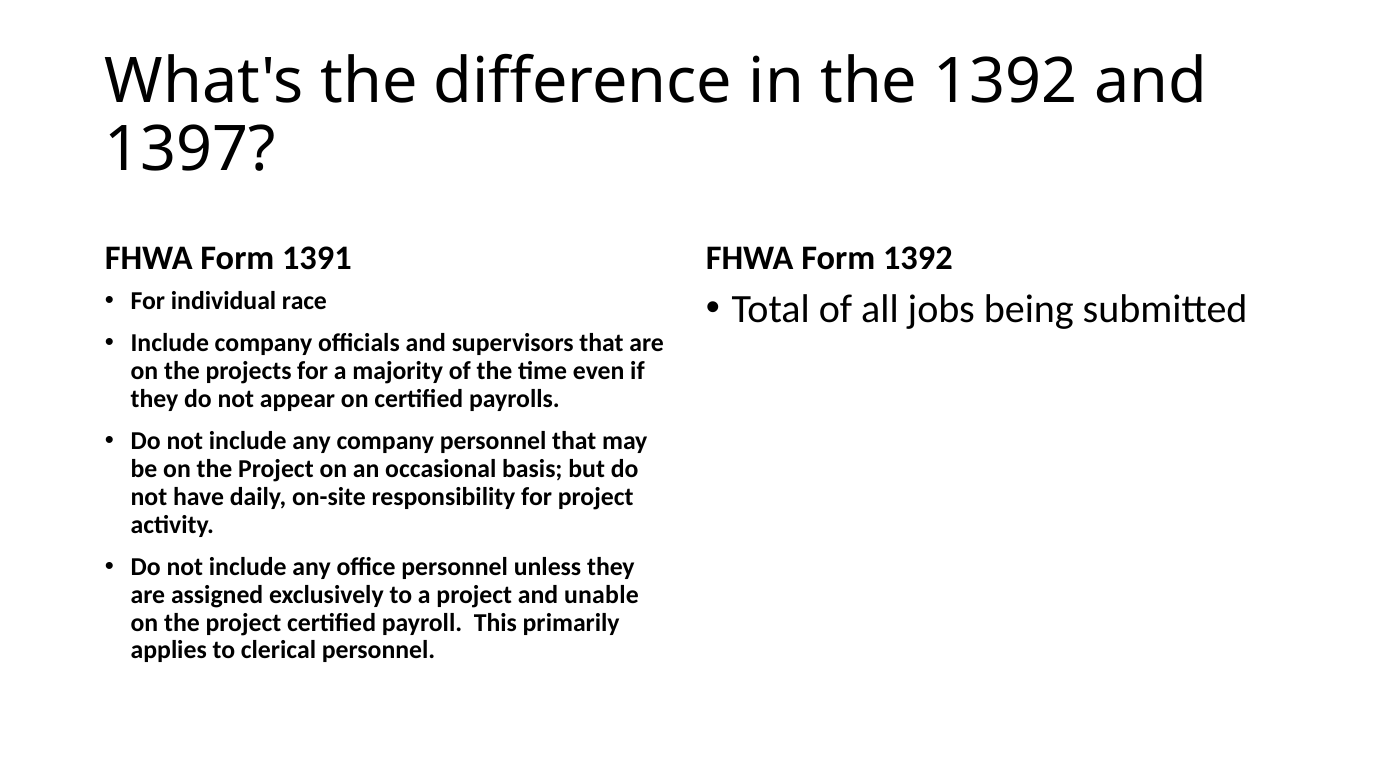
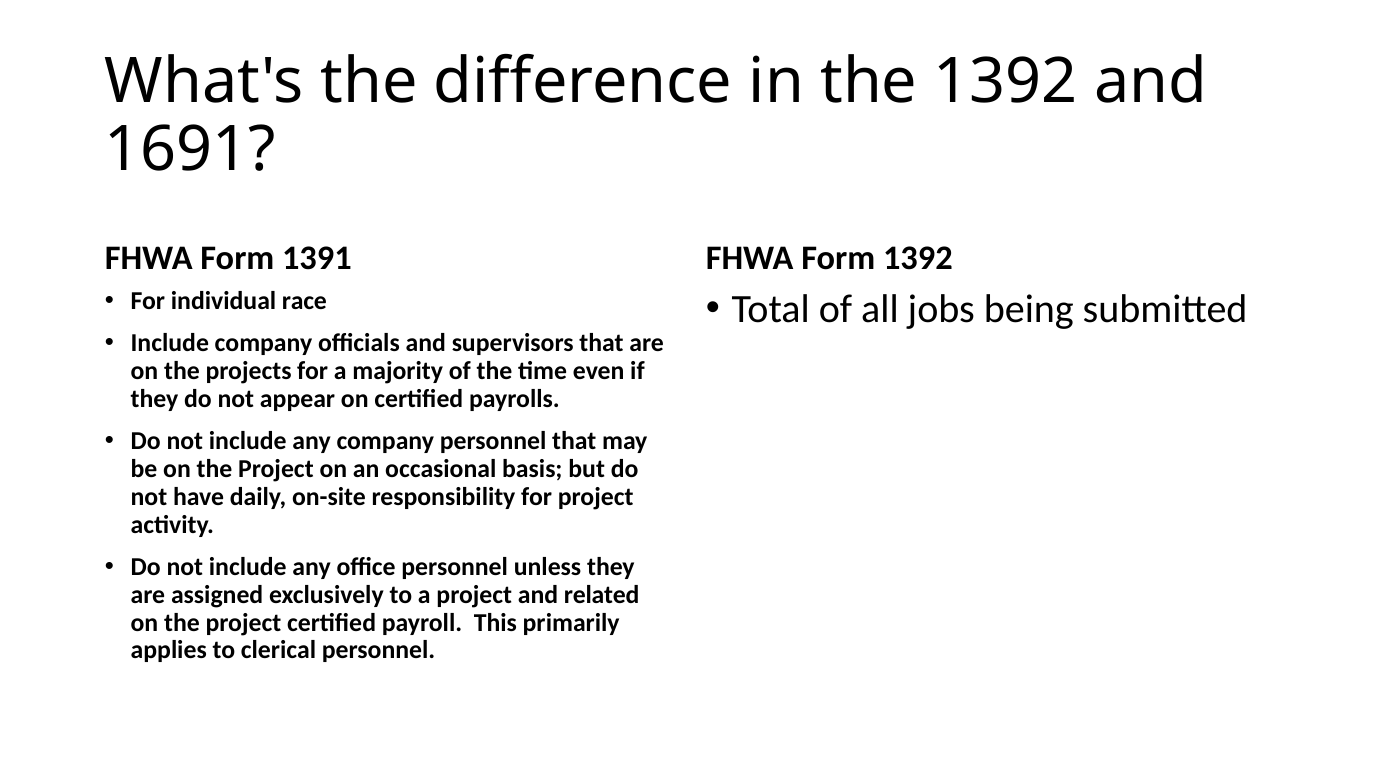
1397: 1397 -> 1691
unable: unable -> related
